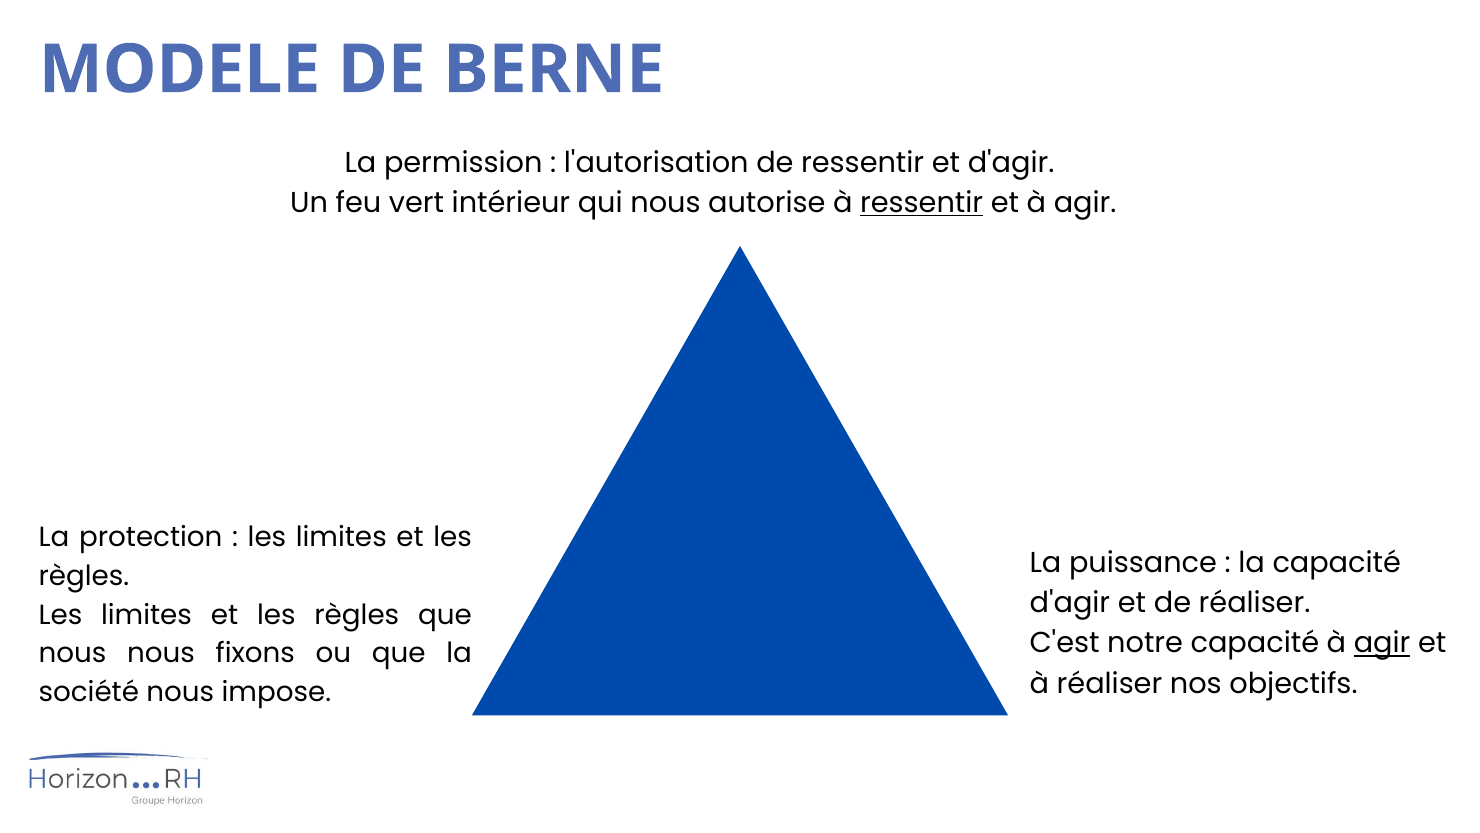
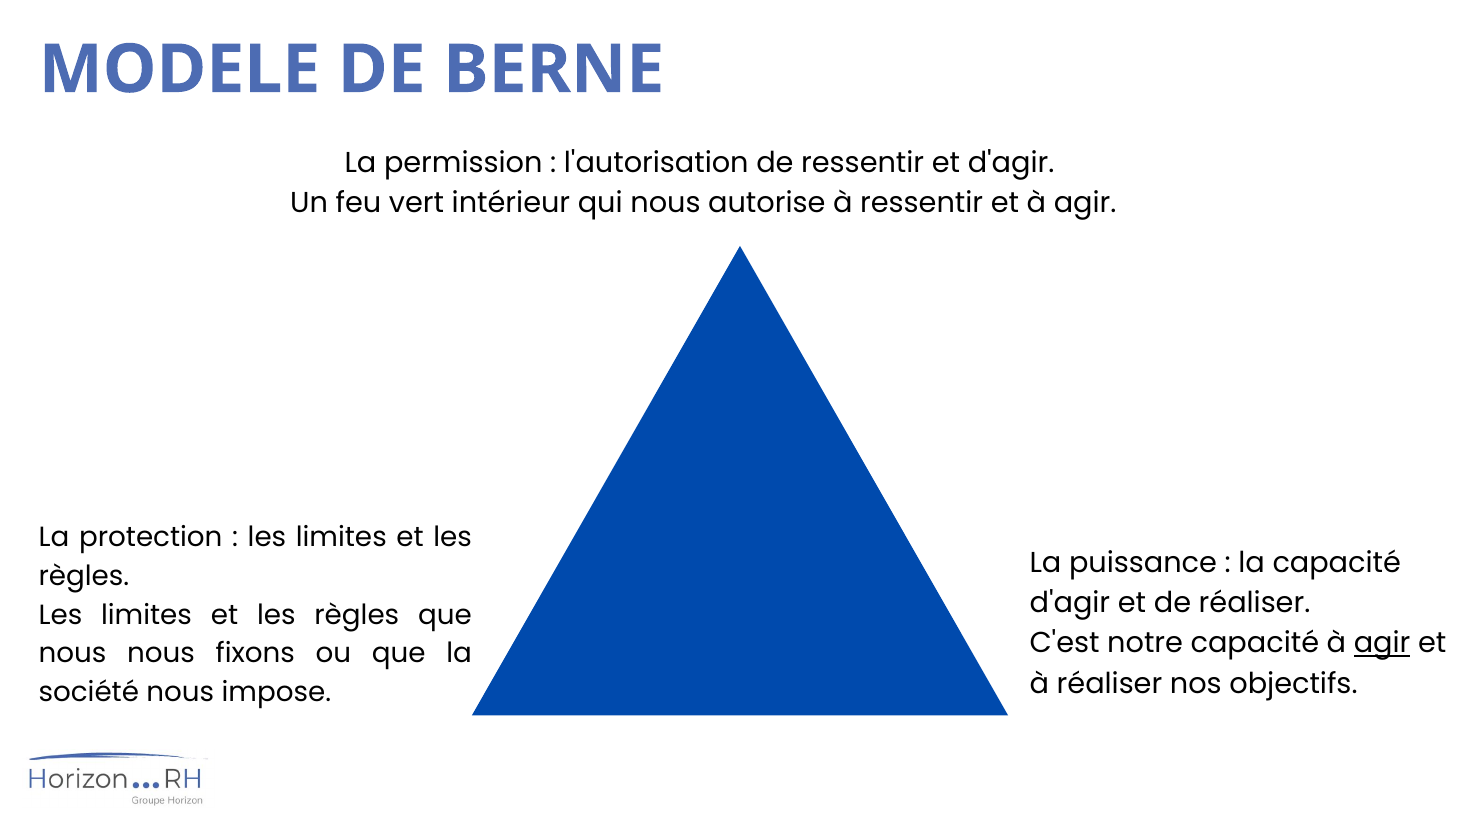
ressentir at (922, 203) underline: present -> none
